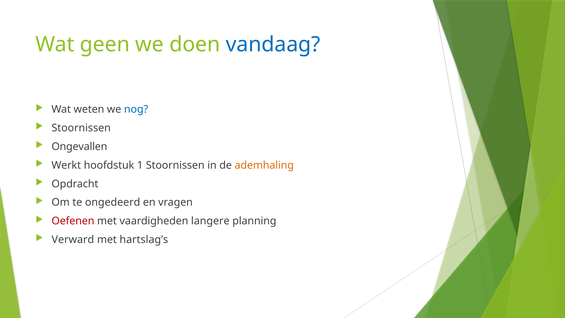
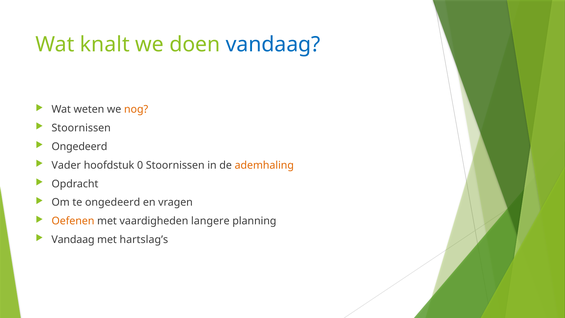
geen: geen -> knalt
nog colour: blue -> orange
Ongevallen at (79, 147): Ongevallen -> Ongedeerd
Werkt: Werkt -> Vader
1: 1 -> 0
Oefenen colour: red -> orange
Verward at (73, 240): Verward -> Vandaag
